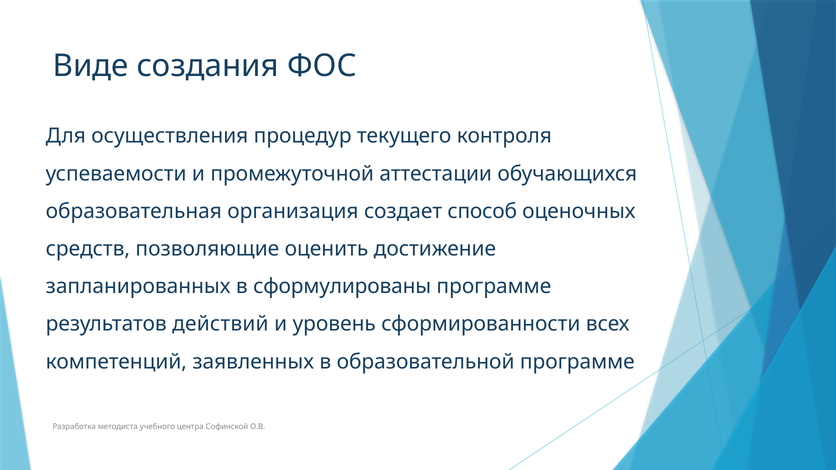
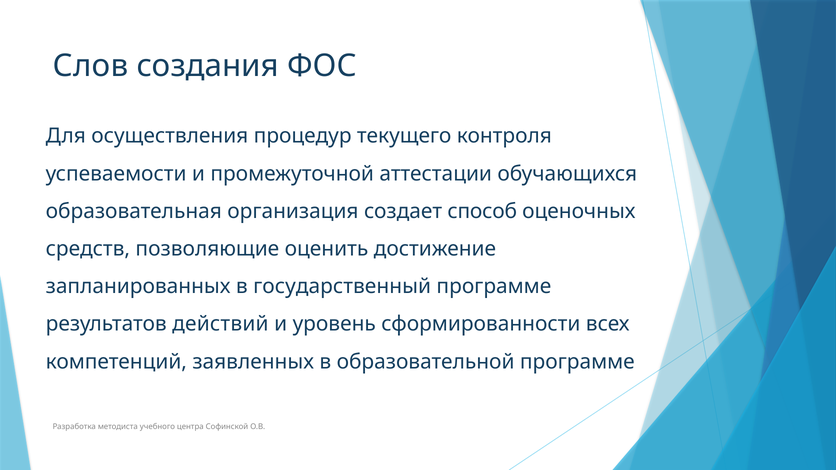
Виде: Виде -> Слов
сформулированы: сформулированы -> государственный
